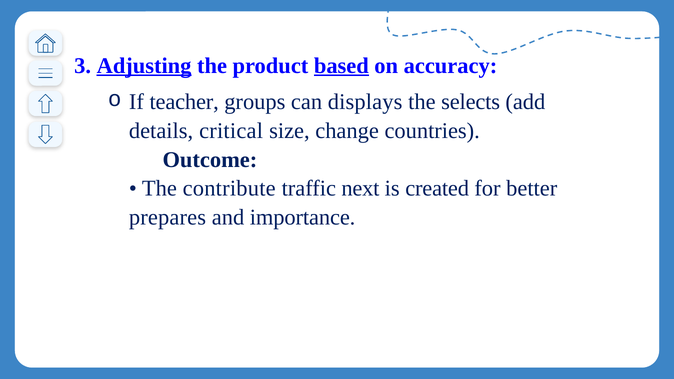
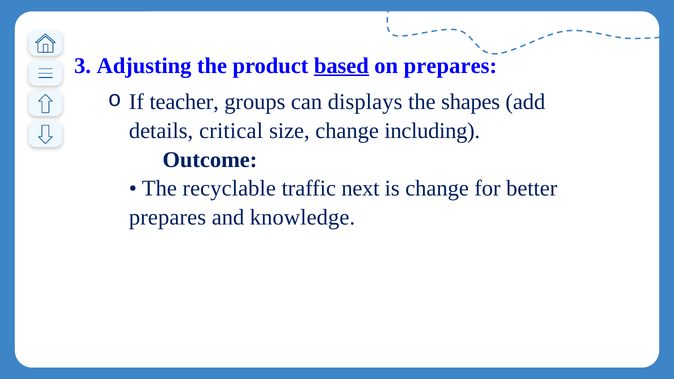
Adjusting underline: present -> none
on accuracy: accuracy -> prepares
selects: selects -> shapes
countries: countries -> including
contribute: contribute -> recyclable
is created: created -> change
importance: importance -> knowledge
